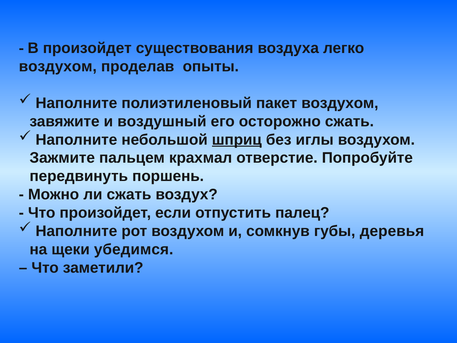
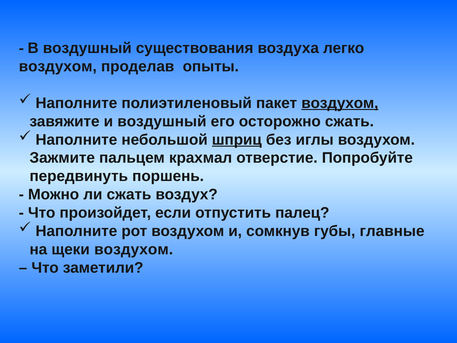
В произойдет: произойдет -> воздушный
воздухом at (340, 103) underline: none -> present
деревья: деревья -> главные
щеки убедимся: убедимся -> воздухом
